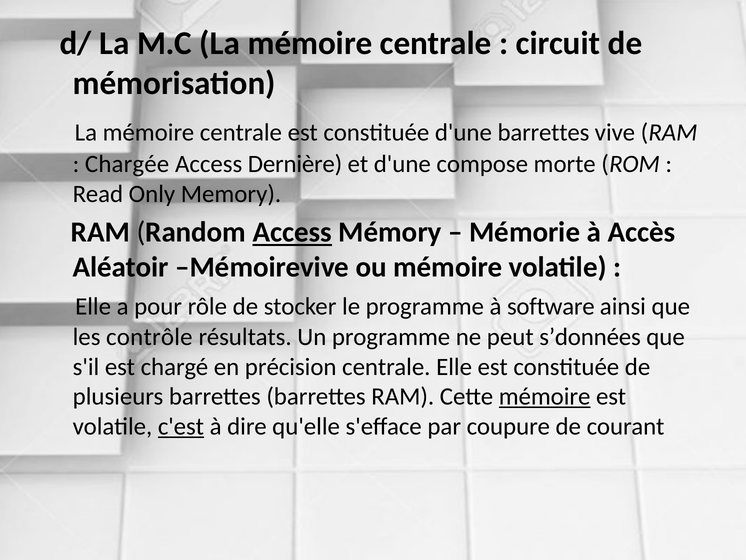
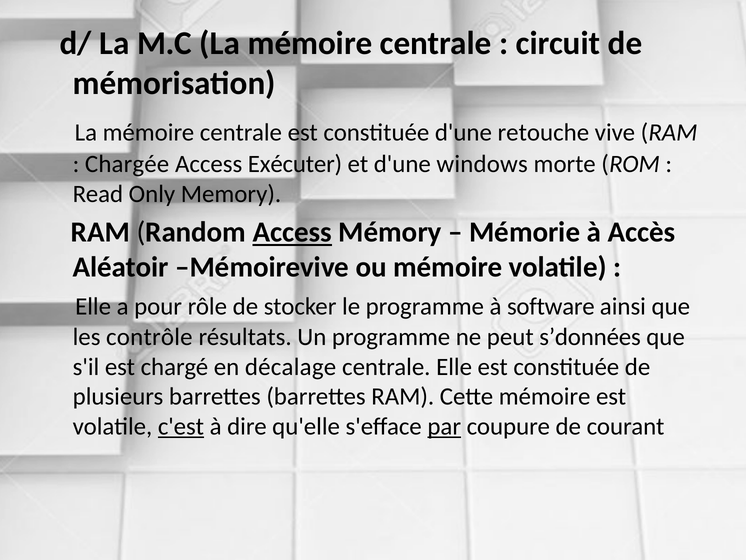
d'une barrettes: barrettes -> retouche
Dernière: Dernière -> Exécuter
compose: compose -> windows
précision: précision -> décalage
mémoire at (545, 396) underline: present -> none
par underline: none -> present
